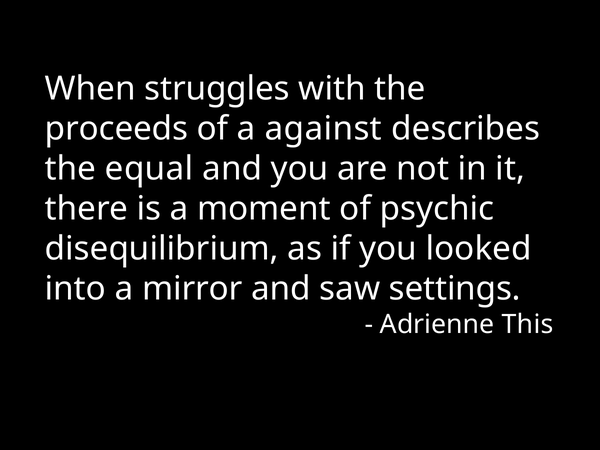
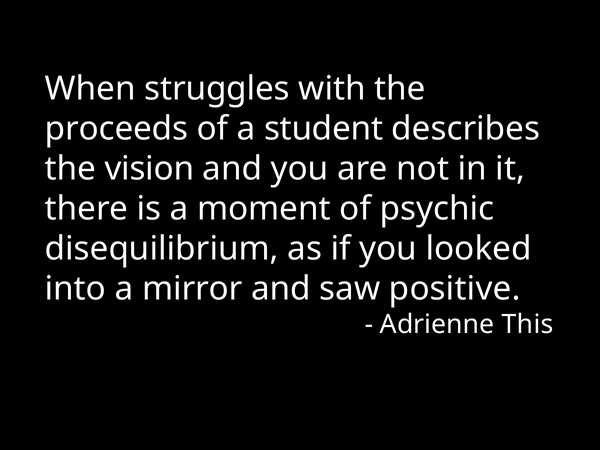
against: against -> student
equal: equal -> vision
settings: settings -> positive
